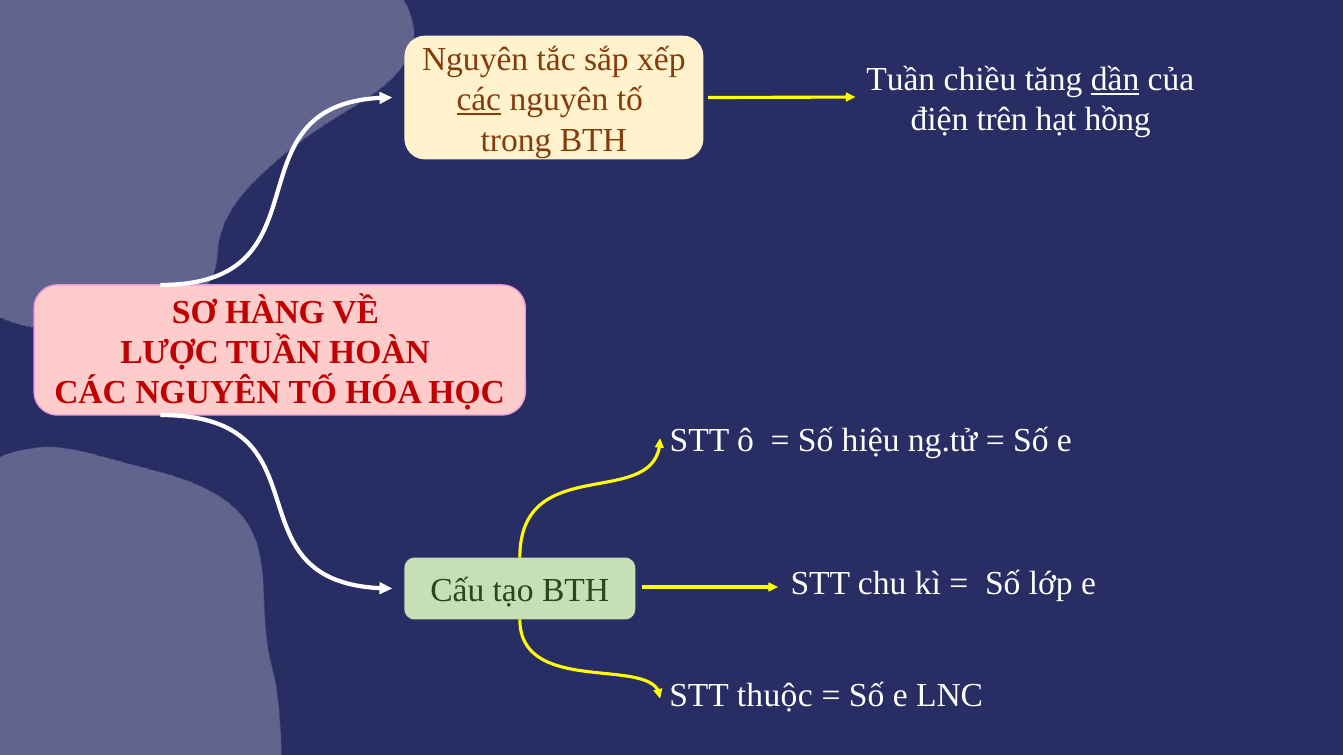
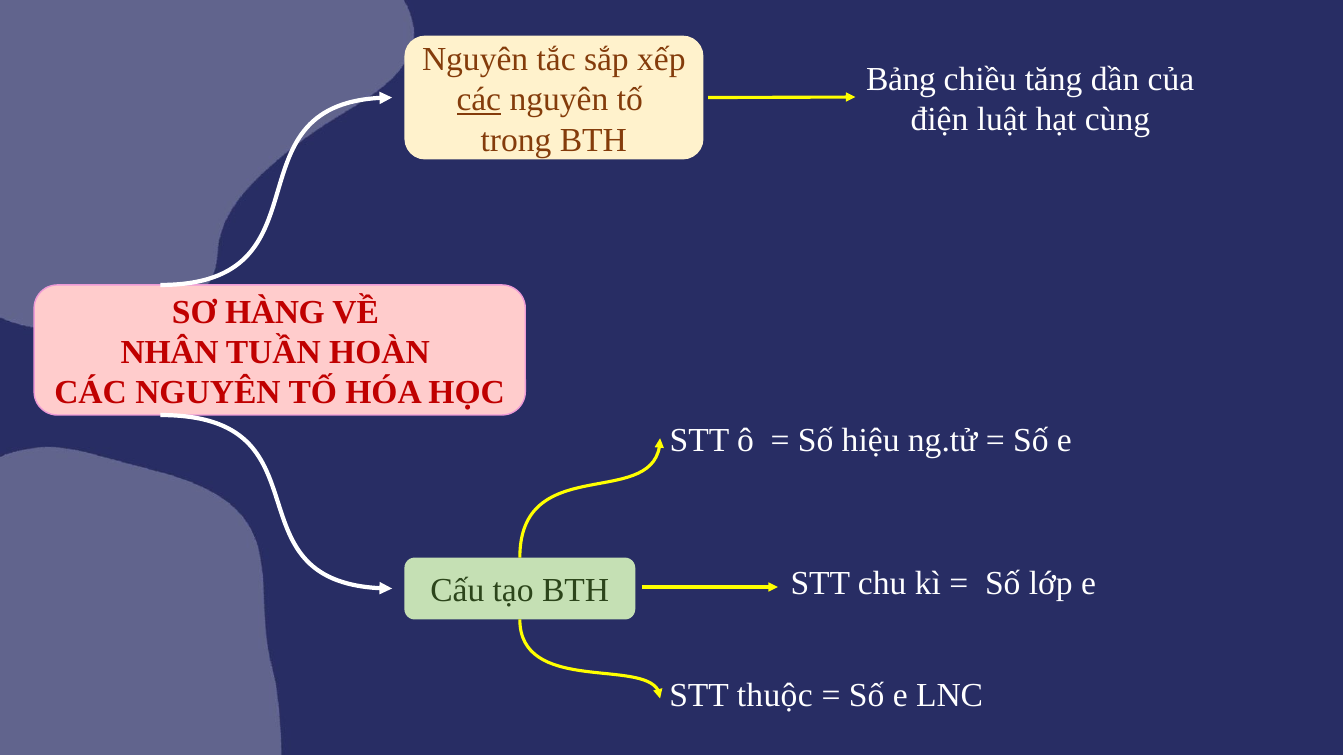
Tuần at (901, 79): Tuần -> Bảng
dần underline: present -> none
trên: trên -> luật
hồng: hồng -> cùng
LƯỢC: LƯỢC -> NHÂN
